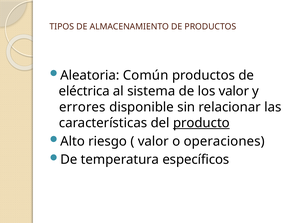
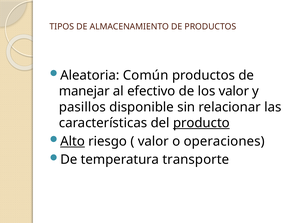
eléctrica: eléctrica -> manejar
sistema: sistema -> efectivo
errores: errores -> pasillos
Alto underline: none -> present
específicos: específicos -> transporte
